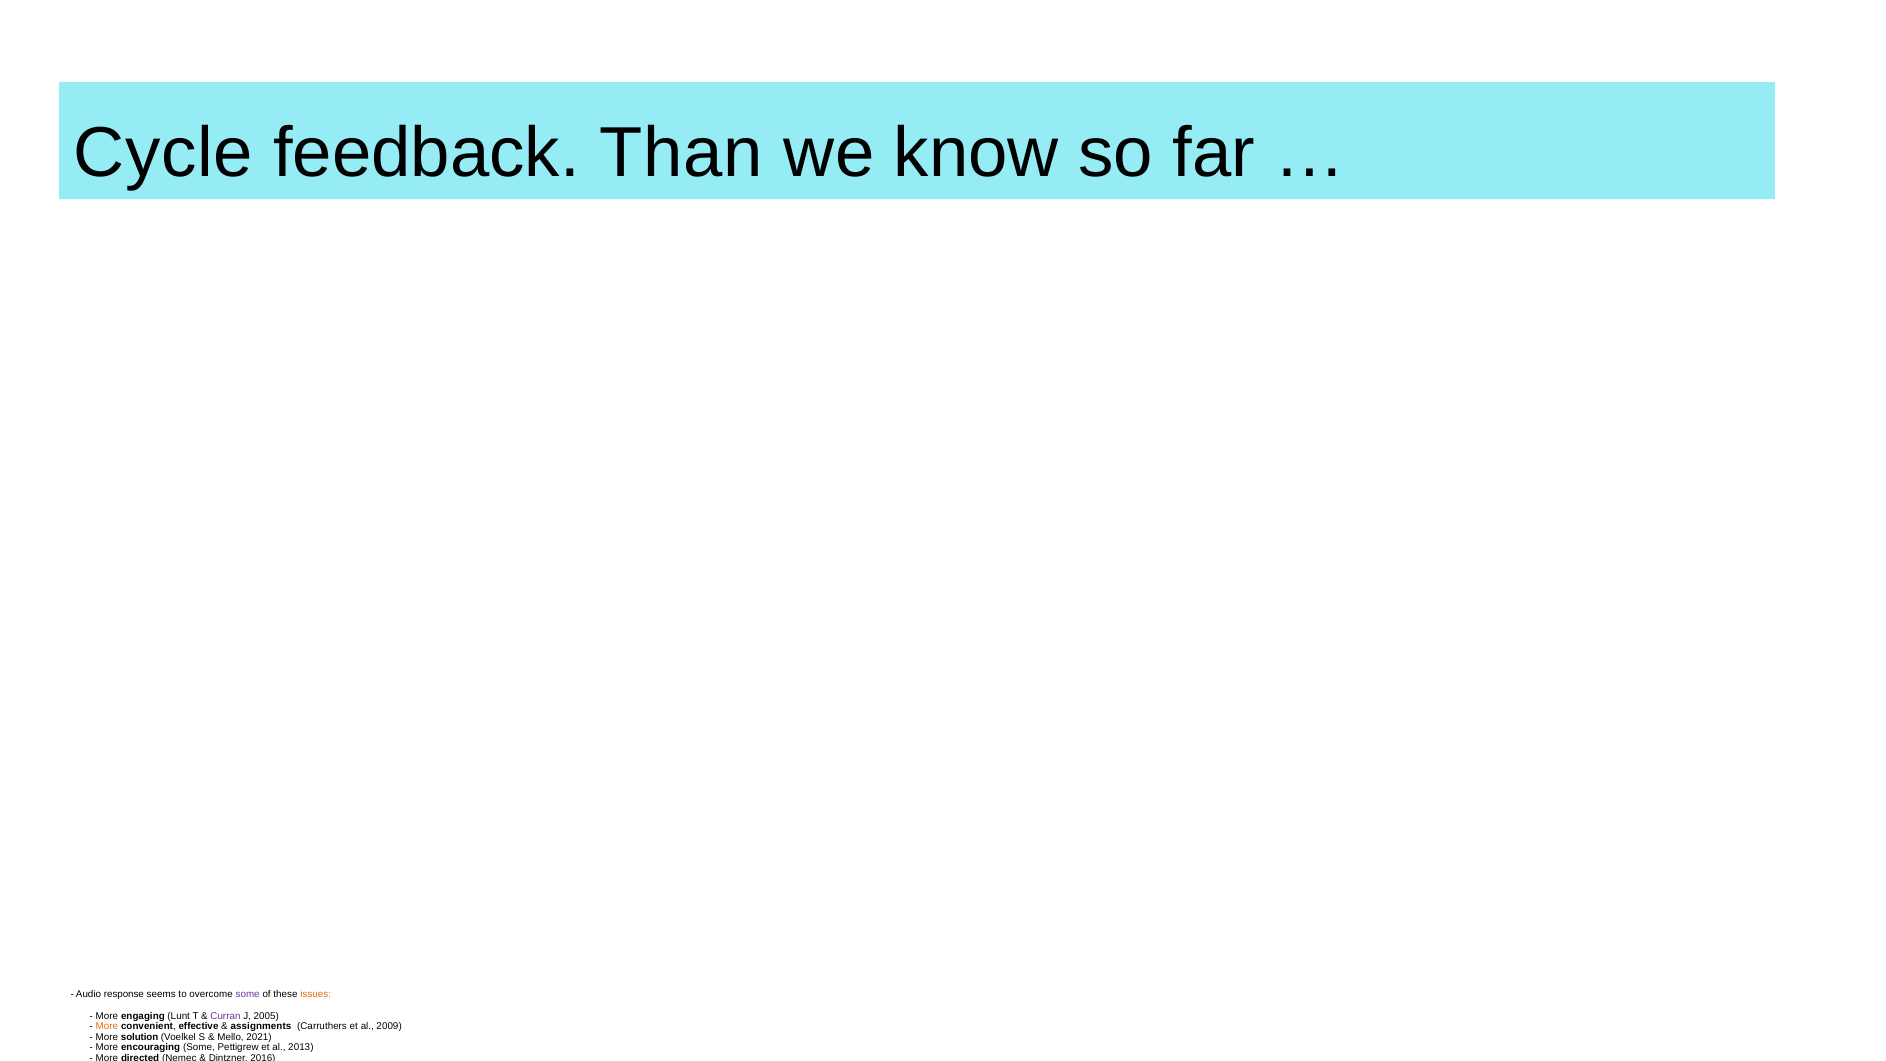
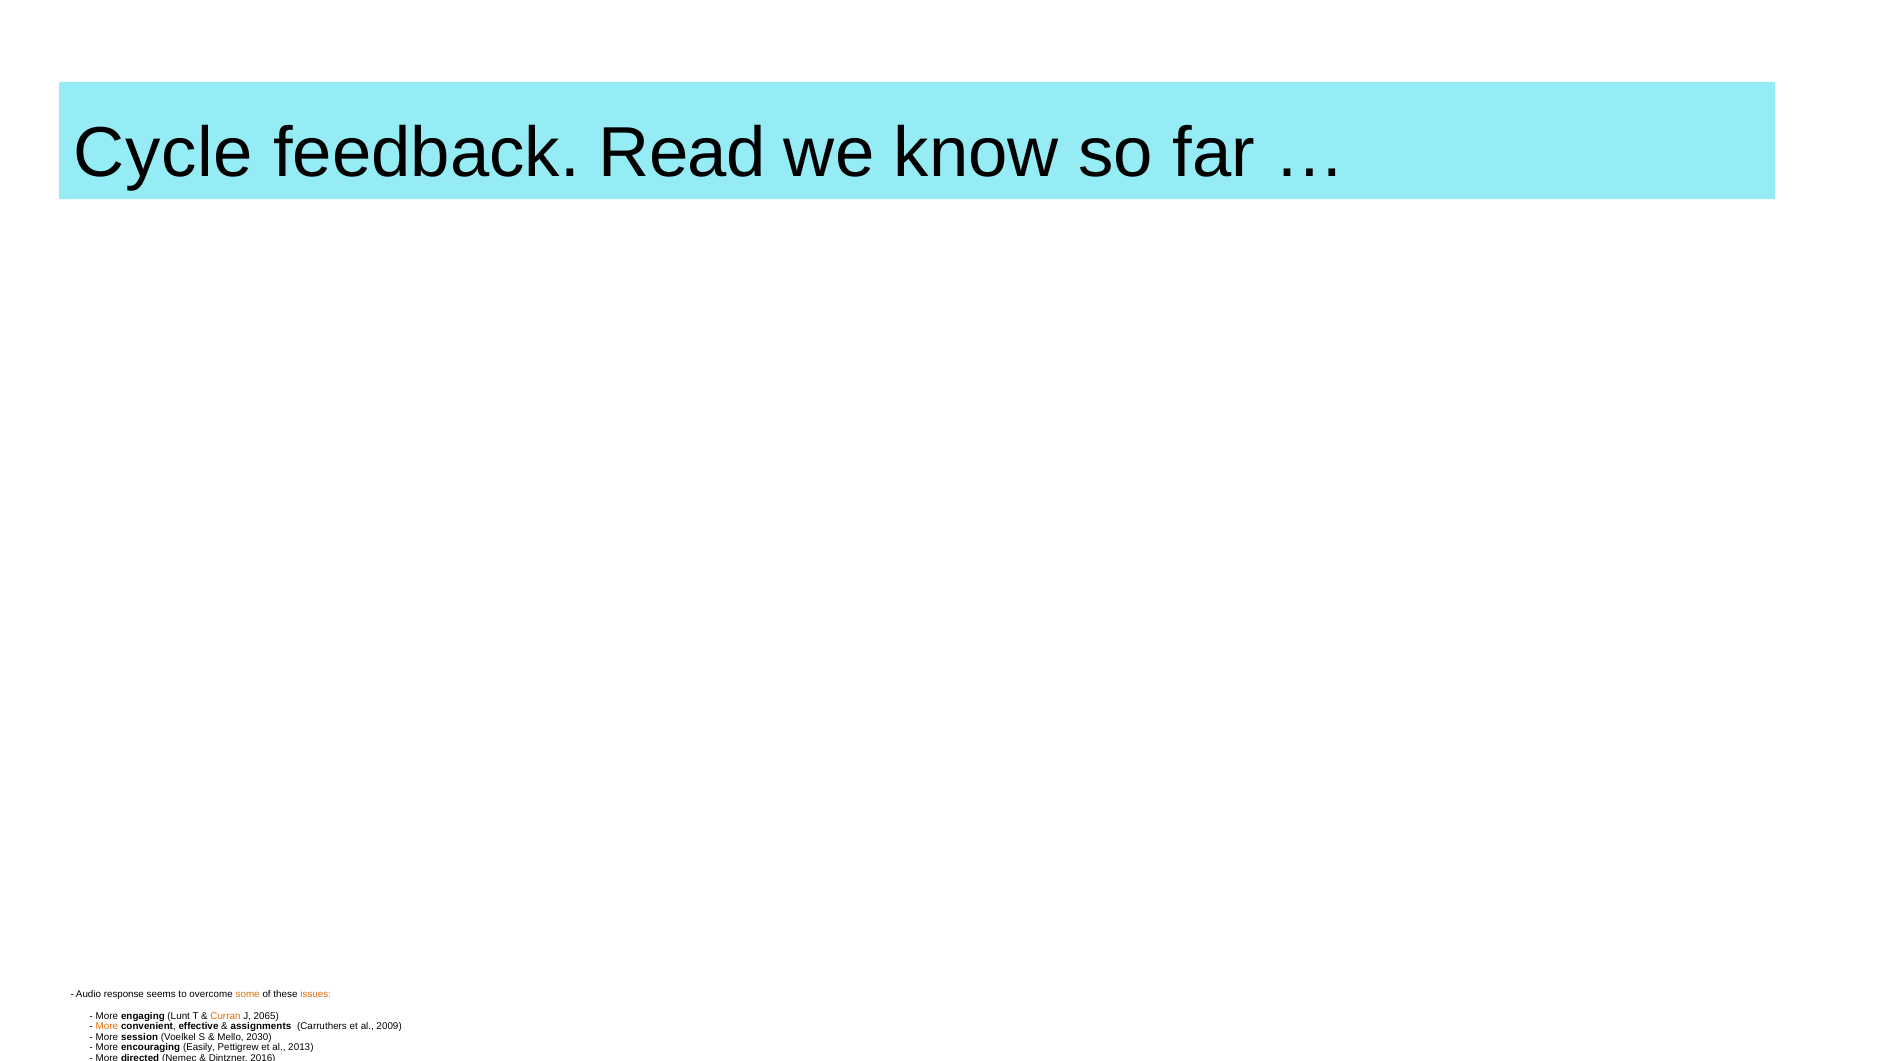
Than: Than -> Read
some at (248, 994) colour: purple -> orange
Curran colour: purple -> orange
2005: 2005 -> 2065
solution: solution -> session
2021: 2021 -> 2030
encouraging Some: Some -> Easily
